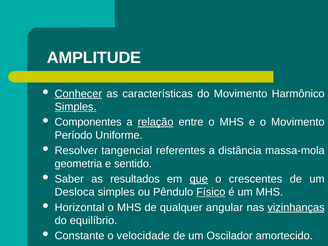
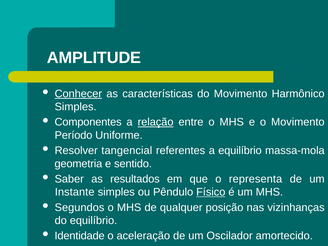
Simples at (76, 107) underline: present -> none
a distância: distância -> equilíbrio
que underline: present -> none
crescentes: crescentes -> representa
Desloca: Desloca -> Instante
Horizontal: Horizontal -> Segundos
angular: angular -> posição
vizinhanças underline: present -> none
Constante: Constante -> Identidade
velocidade: velocidade -> aceleração
